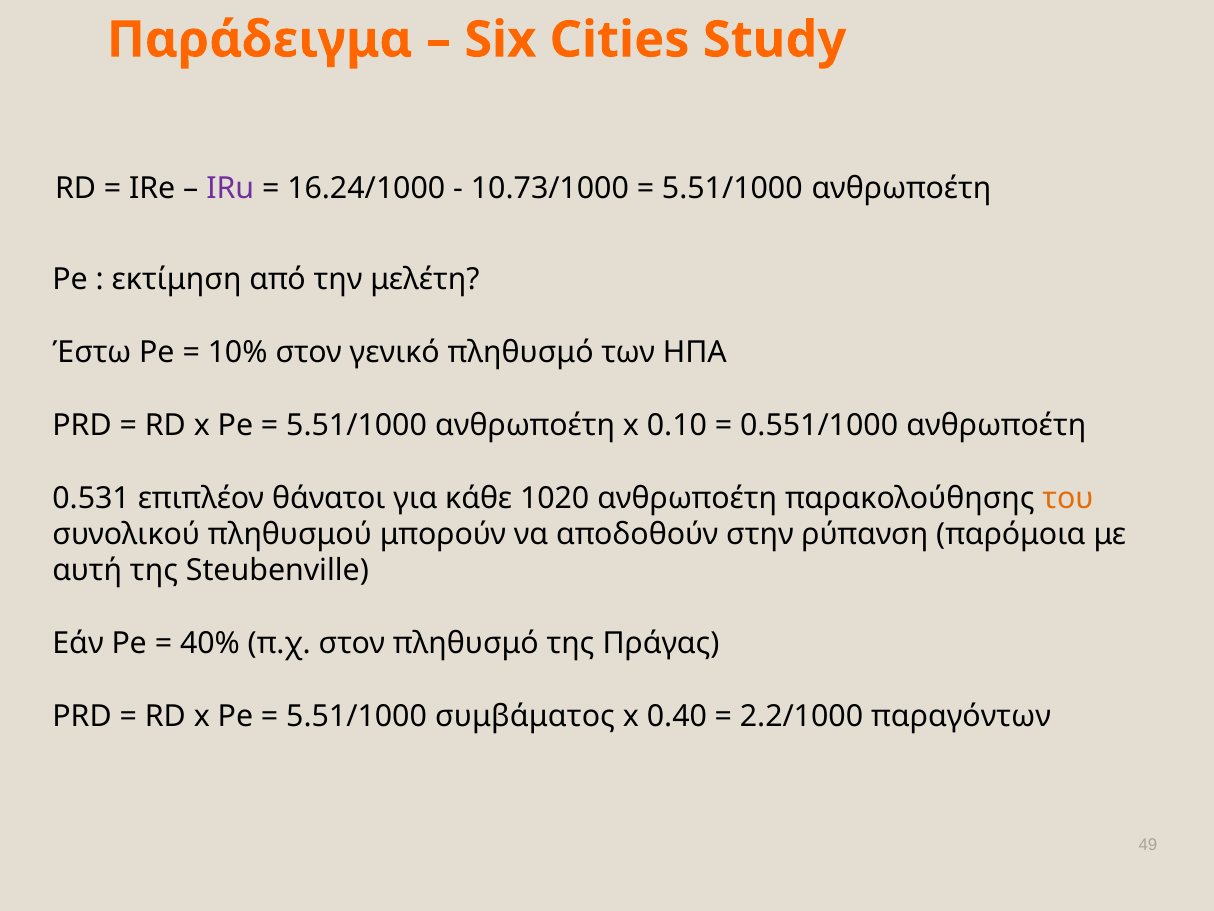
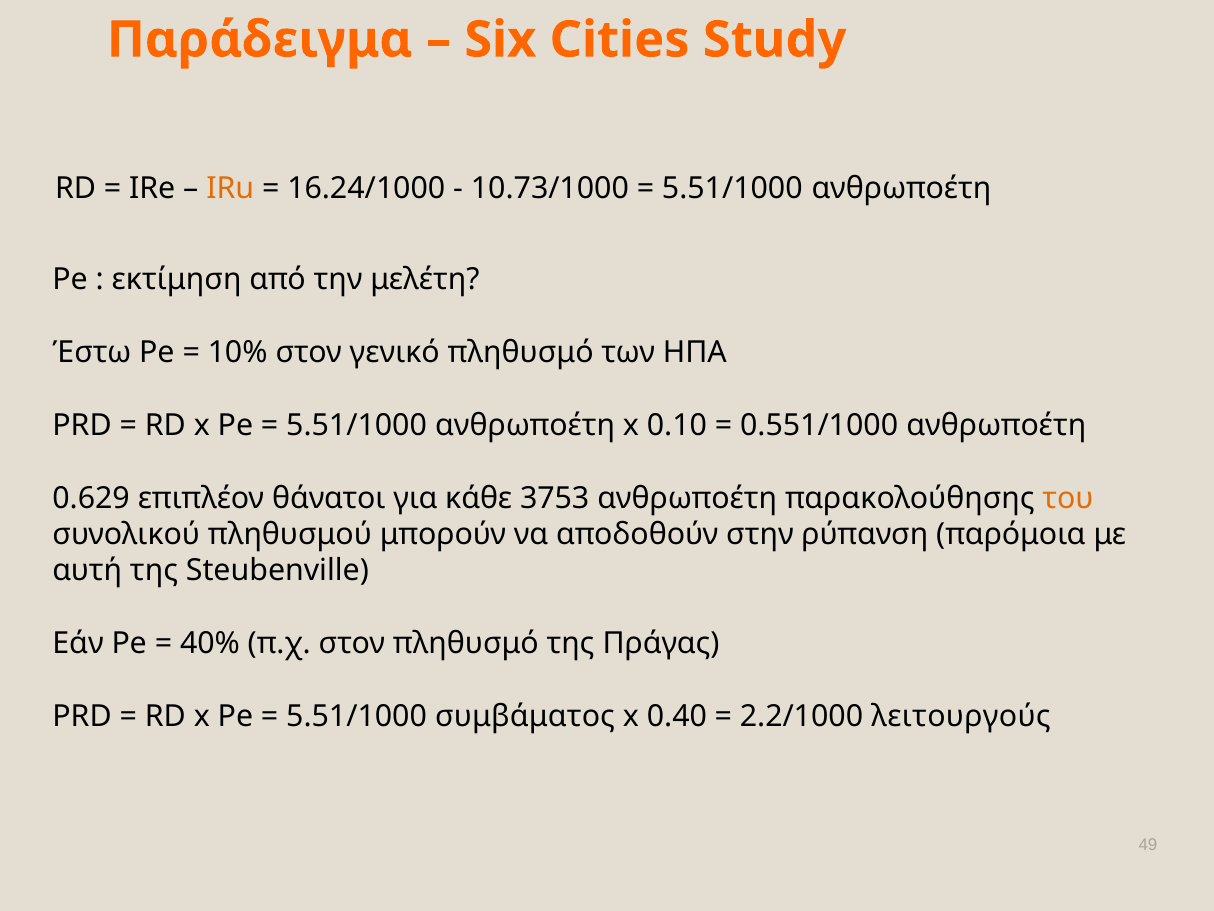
IRu colour: purple -> orange
0.531: 0.531 -> 0.629
1020: 1020 -> 3753
παραγόντων: παραγόντων -> λειτουργούς
